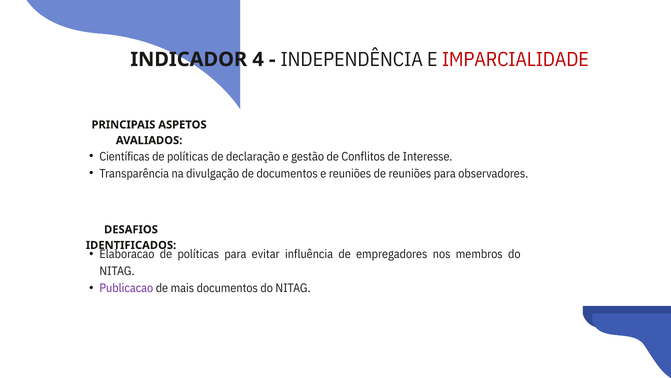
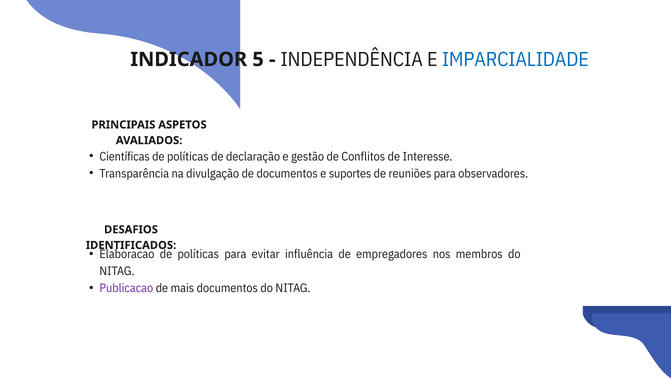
4: 4 -> 5
IMPARCIALIDADE colour: red -> blue
e reuniões: reuniões -> suportes
